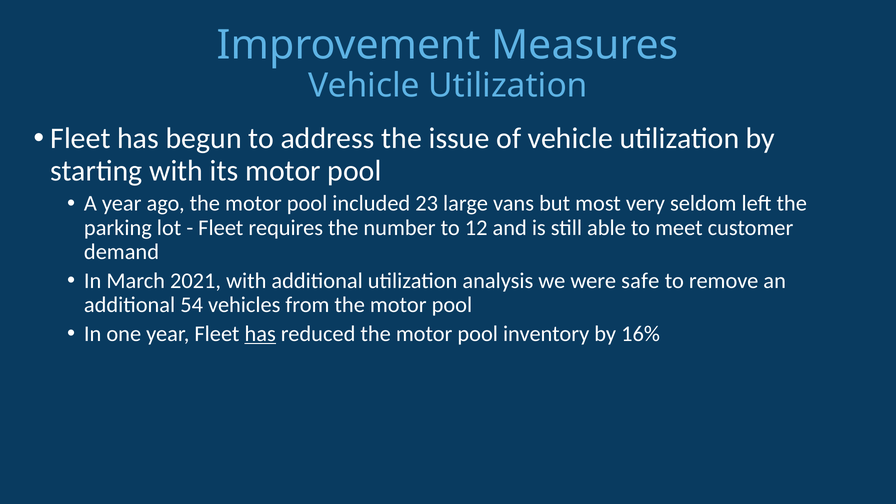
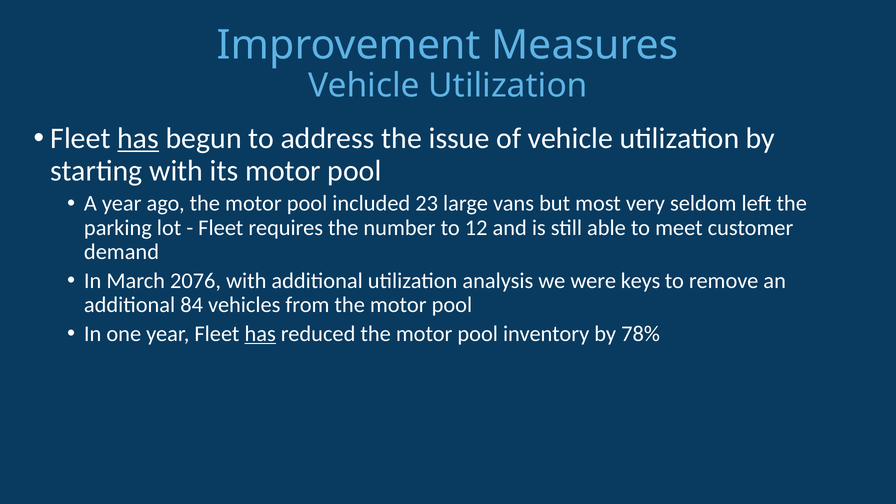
has at (138, 138) underline: none -> present
2021: 2021 -> 2076
safe: safe -> keys
54: 54 -> 84
16%: 16% -> 78%
